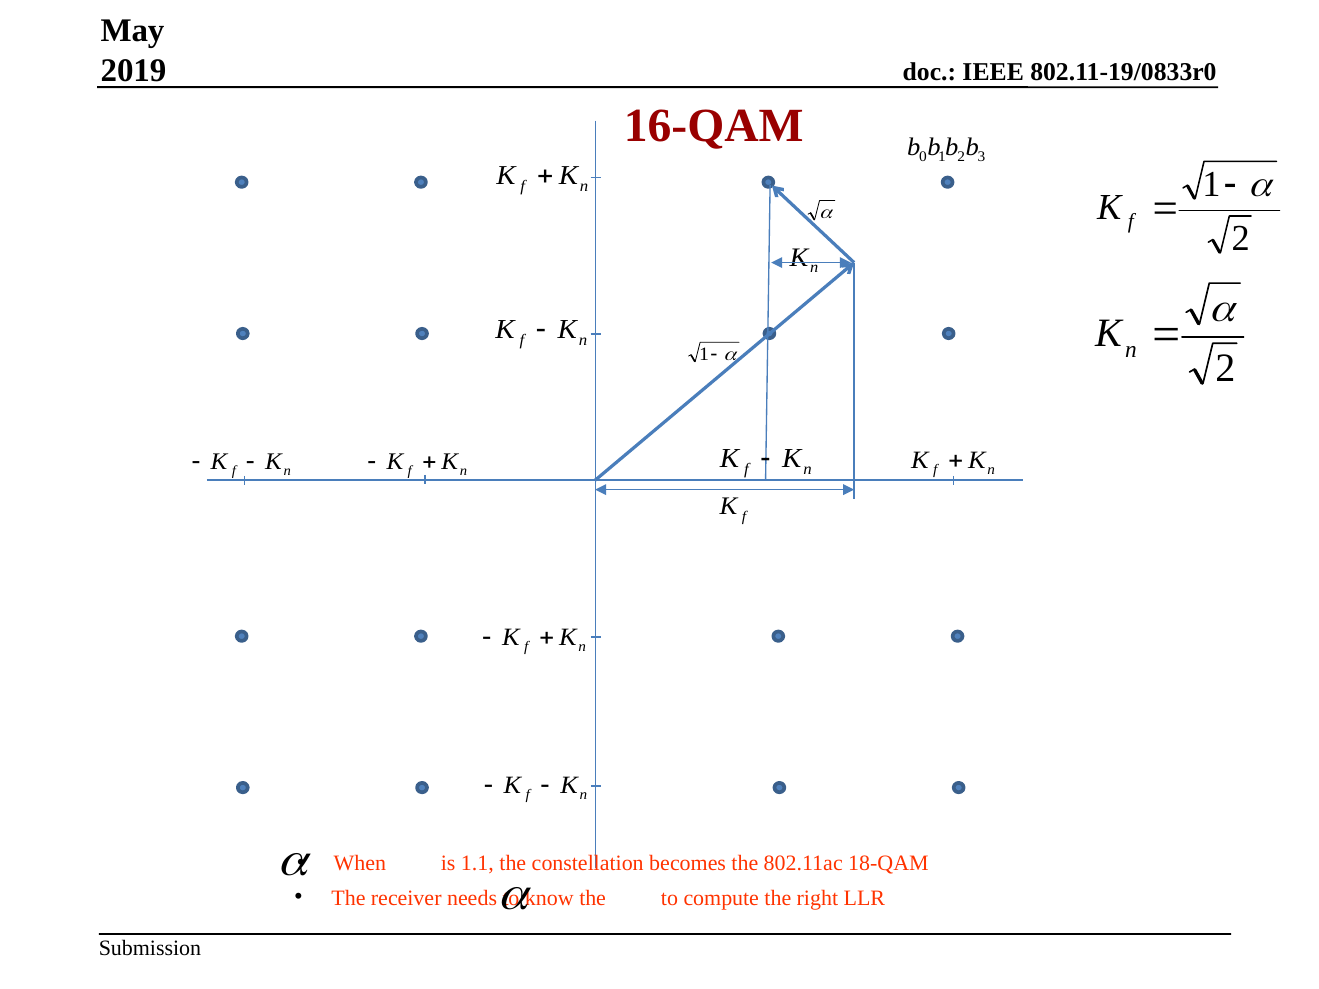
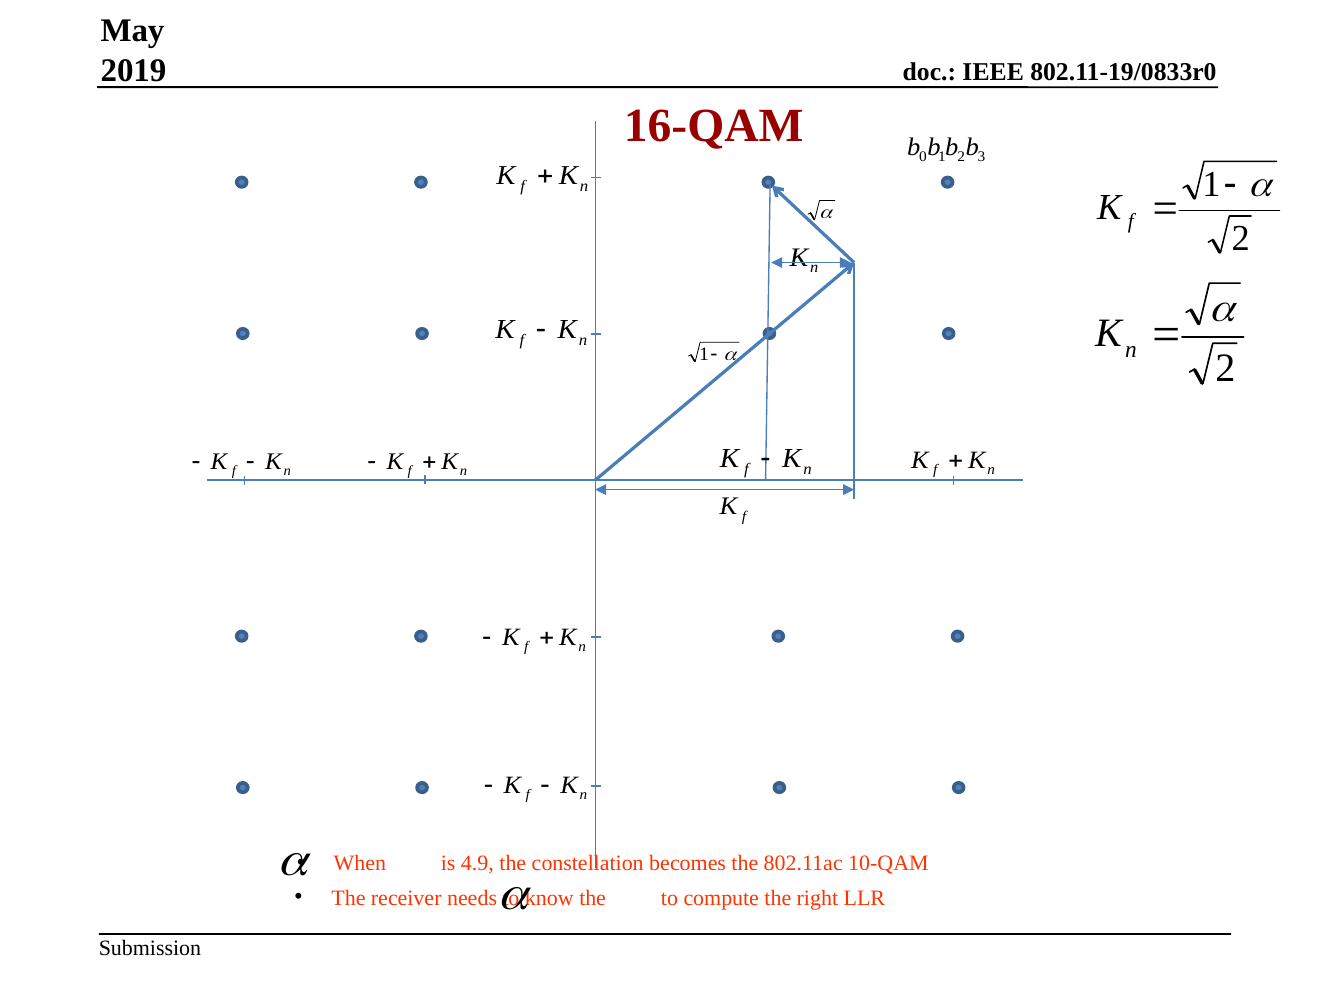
1.1: 1.1 -> 4.9
18-QAM: 18-QAM -> 10-QAM
